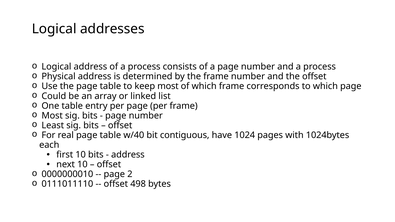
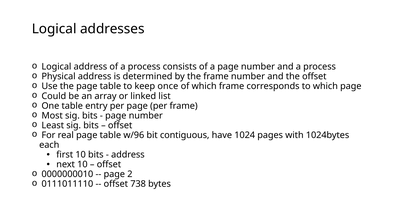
keep most: most -> once
w/40: w/40 -> w/96
498: 498 -> 738
